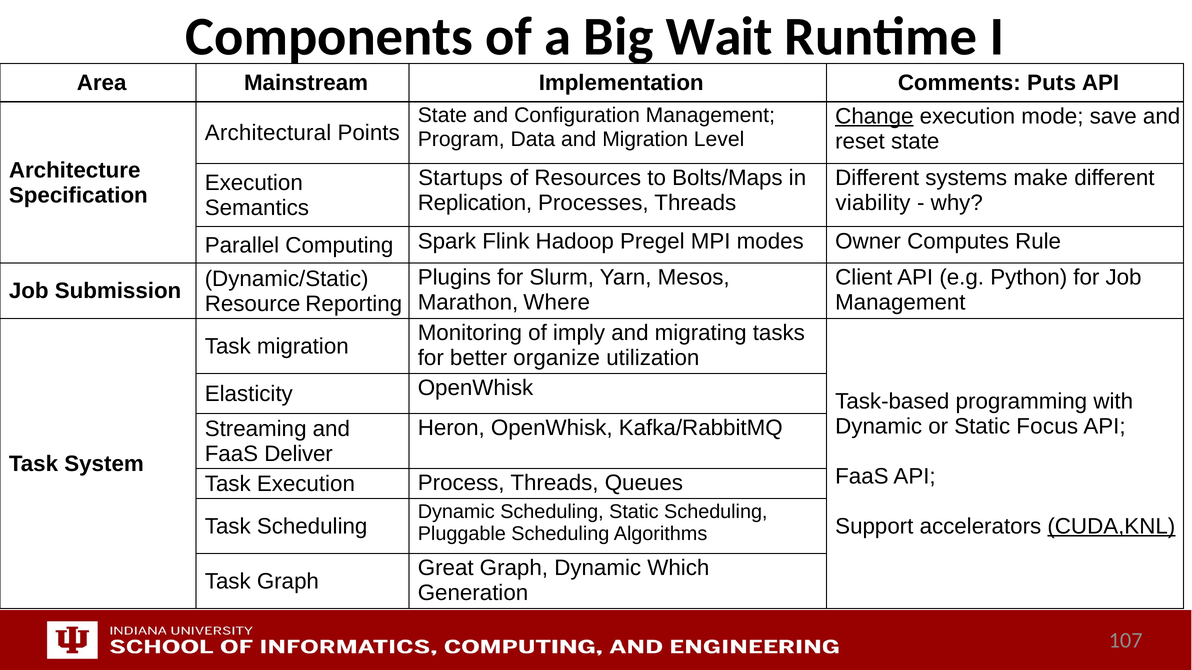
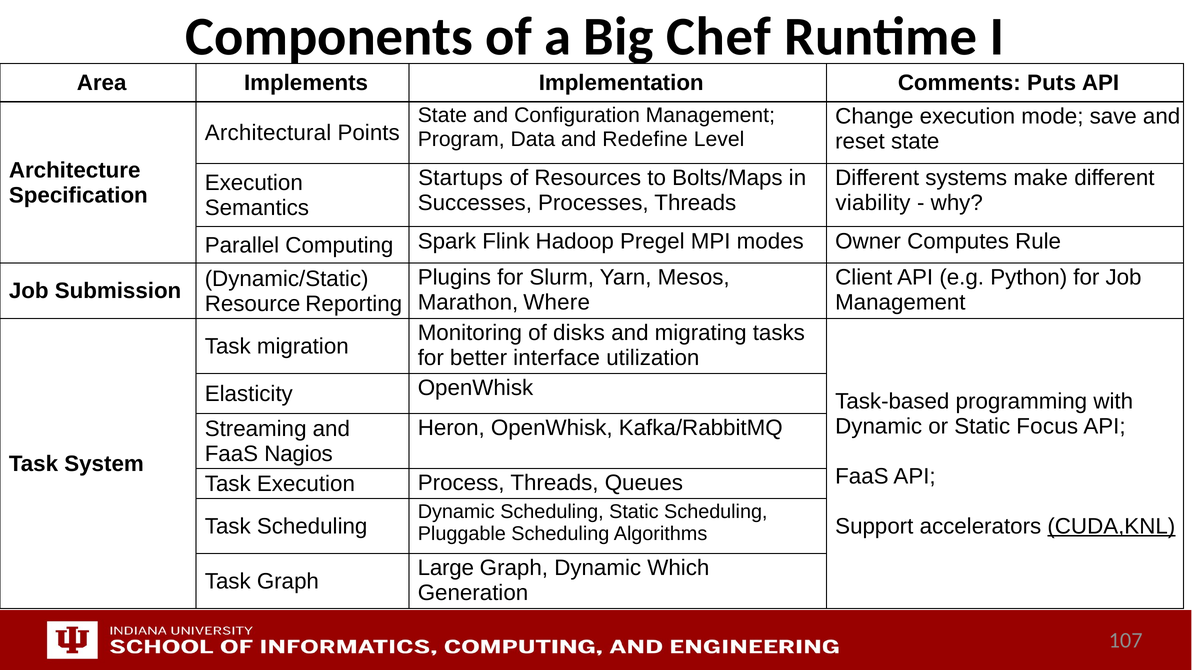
Wait: Wait -> Chef
Mainstream: Mainstream -> Implements
Change underline: present -> none
and Migration: Migration -> Redefine
Replication: Replication -> Successes
imply: imply -> disks
organize: organize -> interface
Deliver: Deliver -> Nagios
Great: Great -> Large
